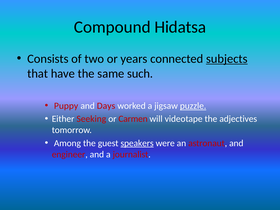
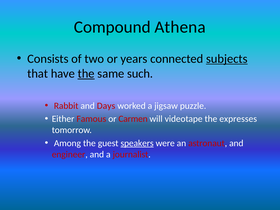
Hidatsa: Hidatsa -> Athena
the at (86, 74) underline: none -> present
Puppy: Puppy -> Rabbit
puzzle underline: present -> none
Seeking: Seeking -> Famous
adjectives: adjectives -> expresses
